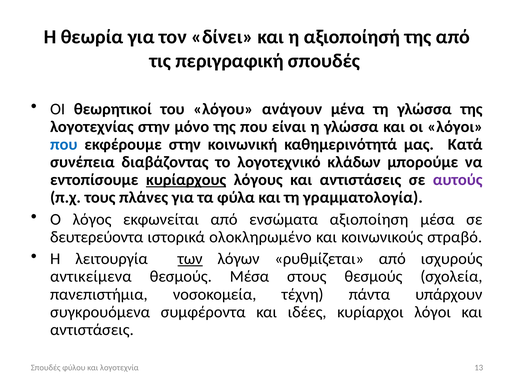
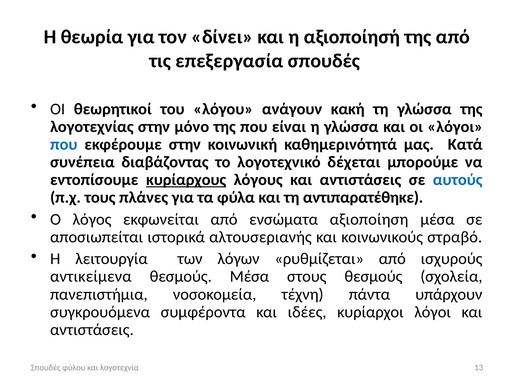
περιγραφική: περιγραφική -> επεξεργασία
μένα: μένα -> κακή
κλάδων: κλάδων -> δέχεται
αυτούς colour: purple -> blue
γραμματολογία: γραμματολογία -> αντιπαρατέθηκε
δευτερεύοντα: δευτερεύοντα -> αποσιωπείται
ολοκληρωμένο: ολοκληρωμένο -> αλτουσεριανής
των underline: present -> none
